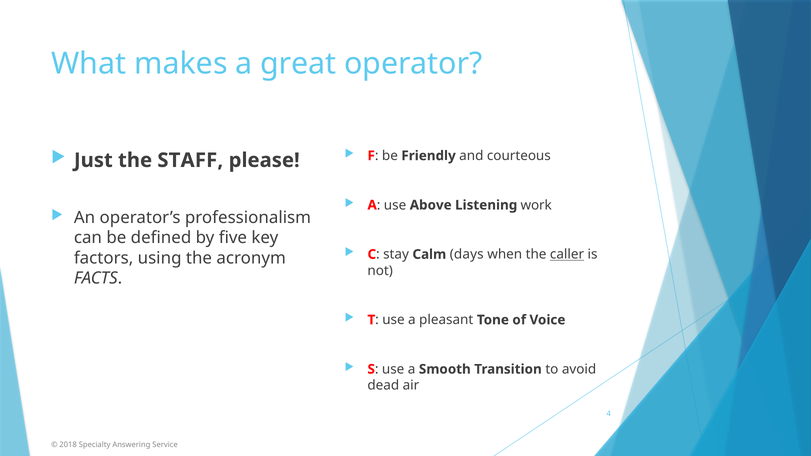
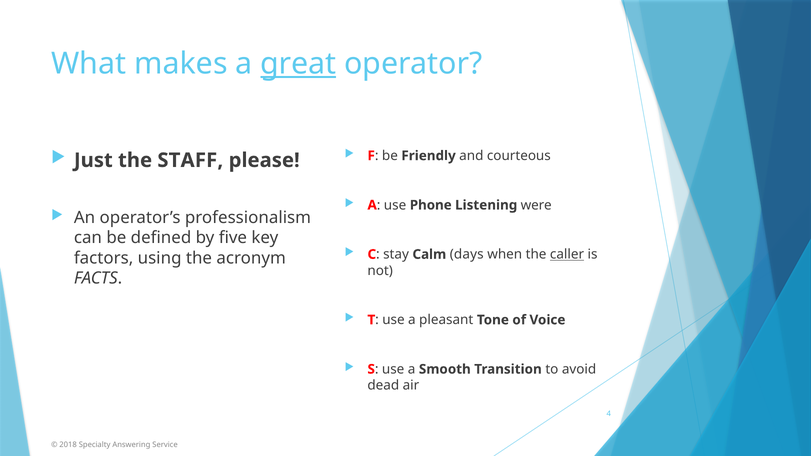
great underline: none -> present
Above: Above -> Phone
work: work -> were
